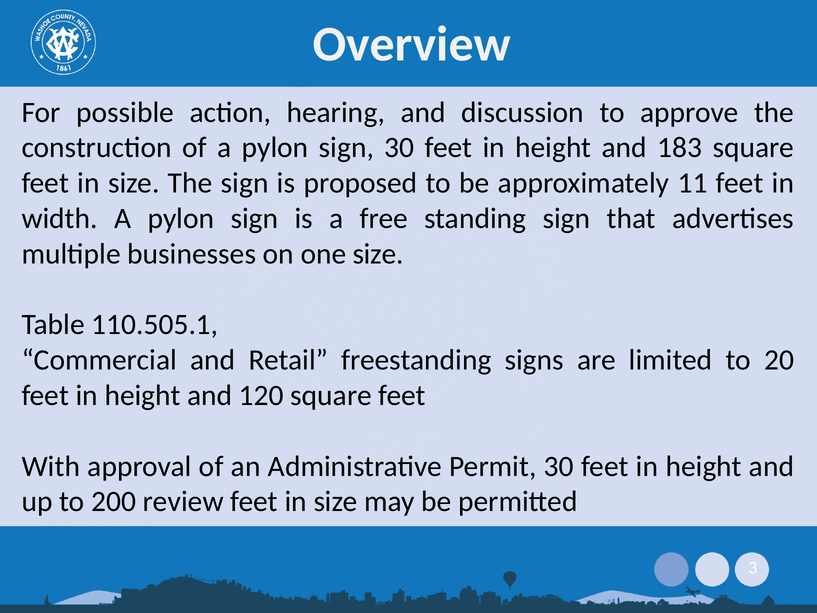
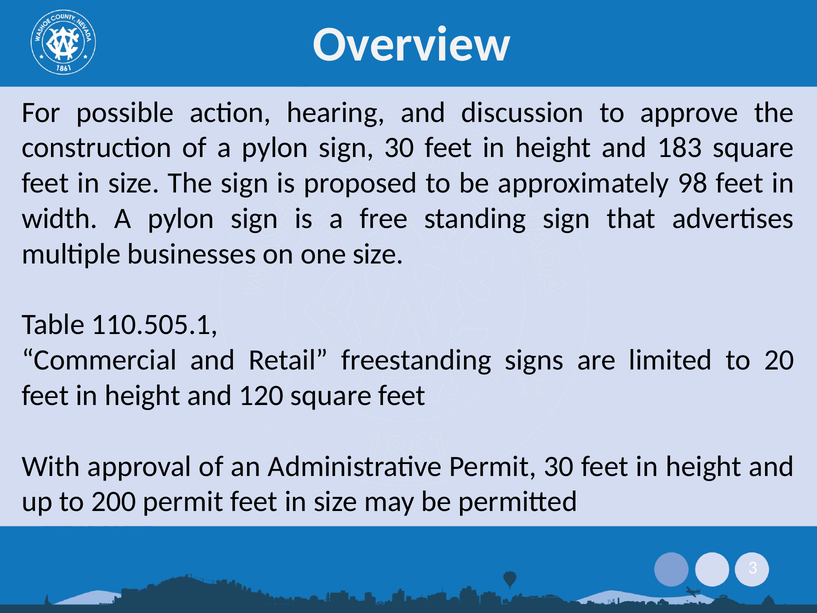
11: 11 -> 98
200 review: review -> permit
